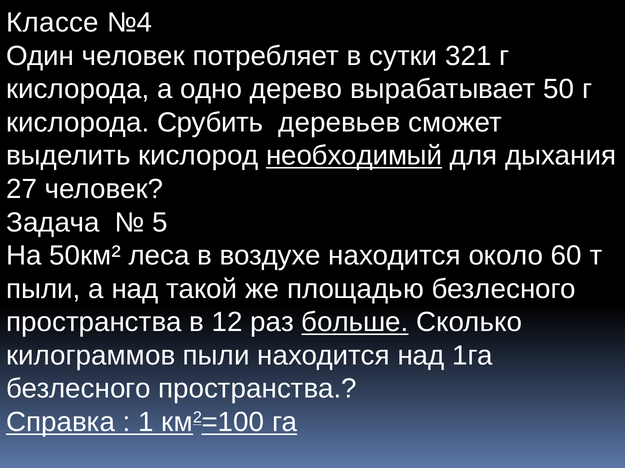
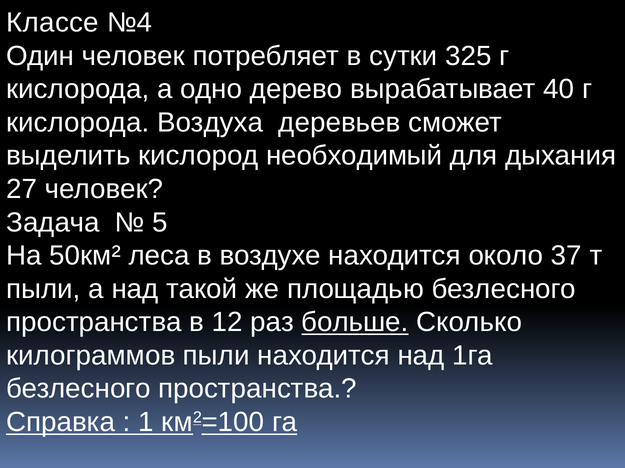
321: 321 -> 325
50: 50 -> 40
Срубить: Срубить -> Воздуха
необходимый underline: present -> none
60: 60 -> 37
